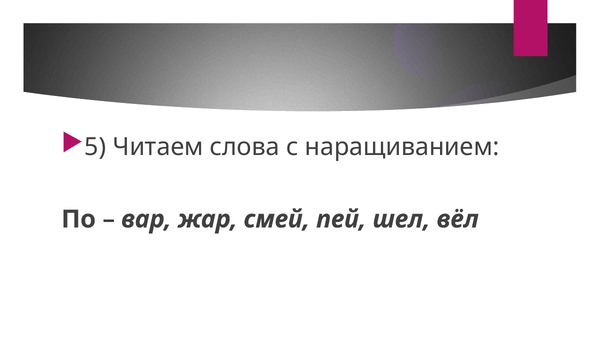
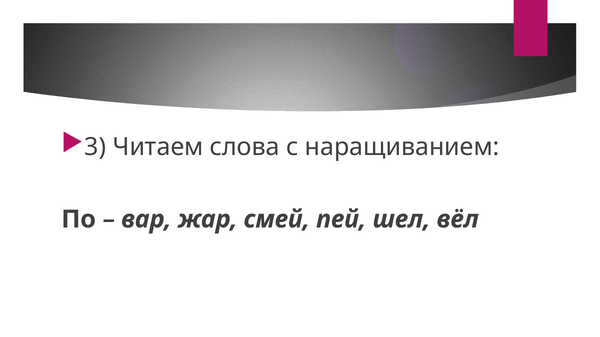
5: 5 -> 3
